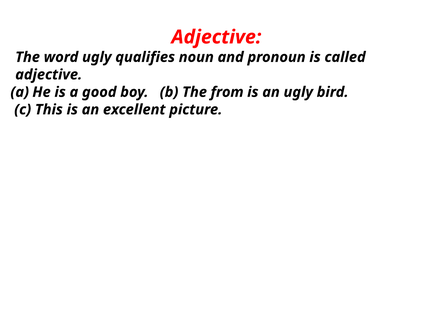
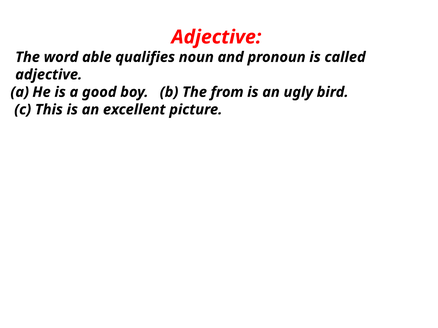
word ugly: ugly -> able
